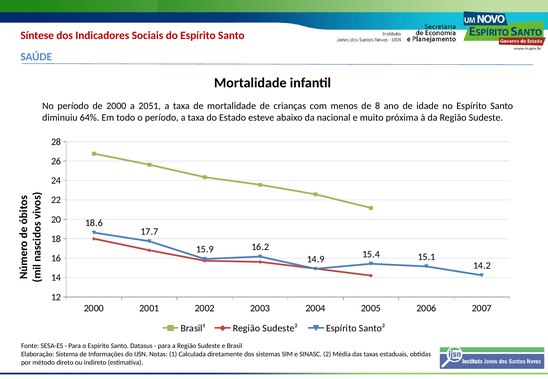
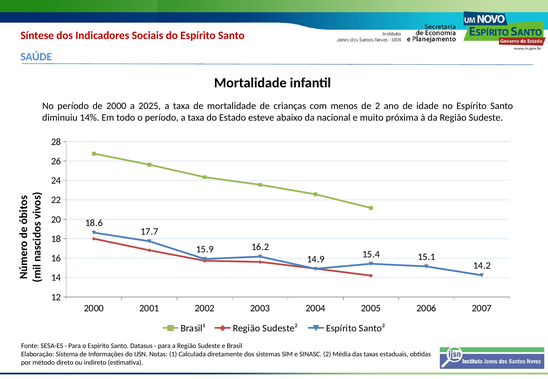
2051: 2051 -> 2025
de 8: 8 -> 2
64%: 64% -> 14%
